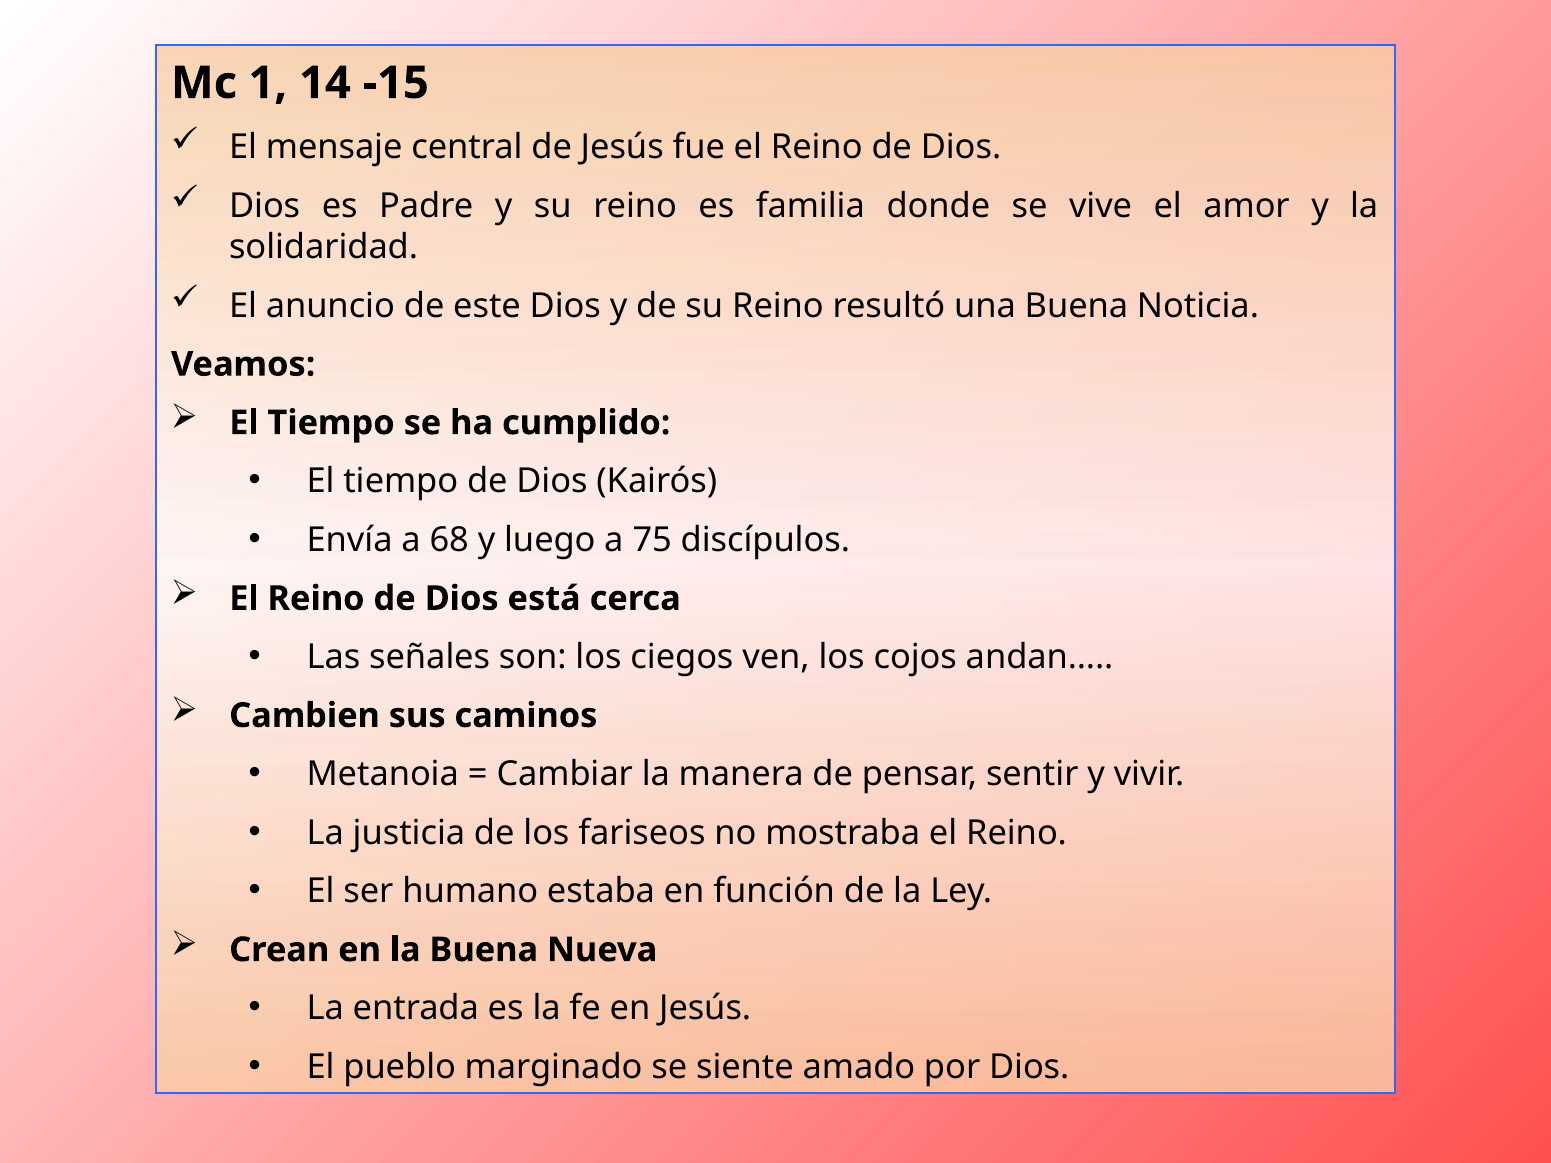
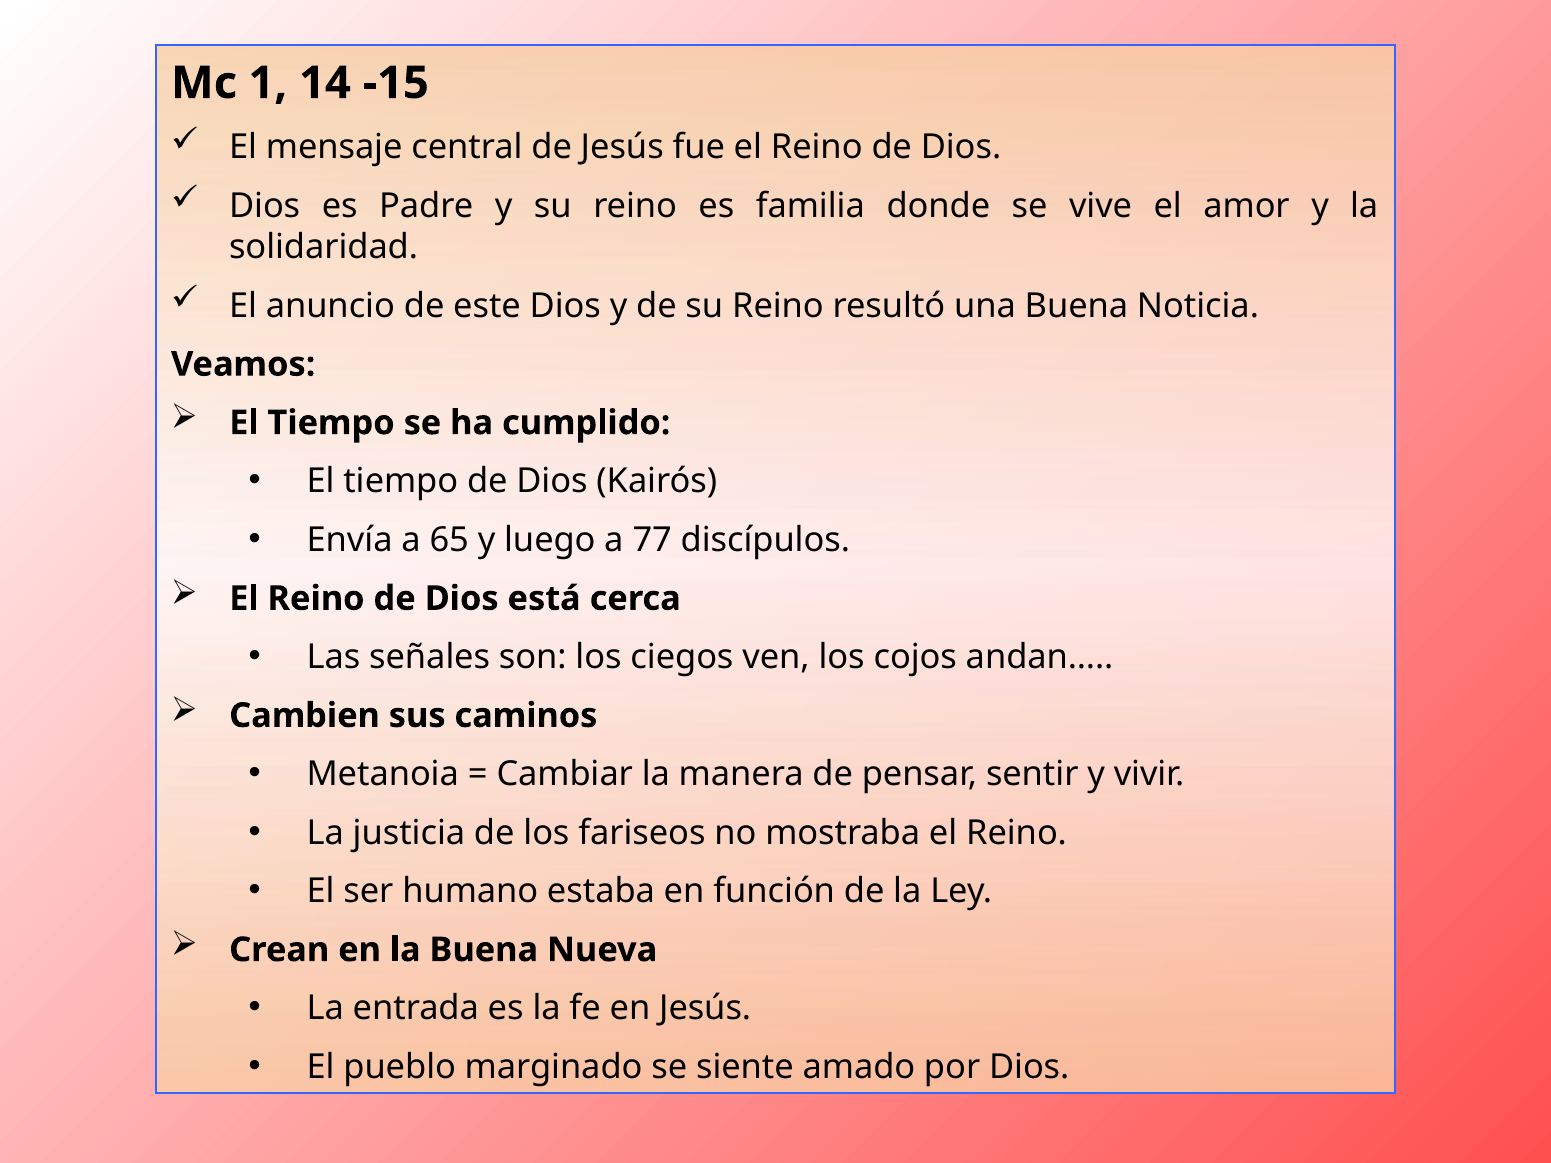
68: 68 -> 65
75: 75 -> 77
